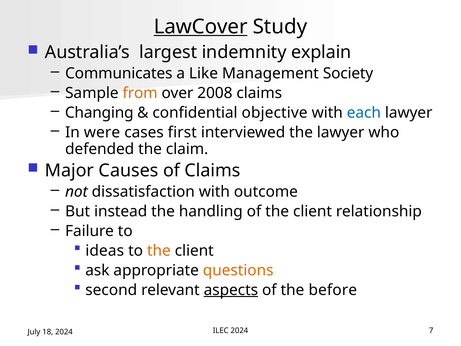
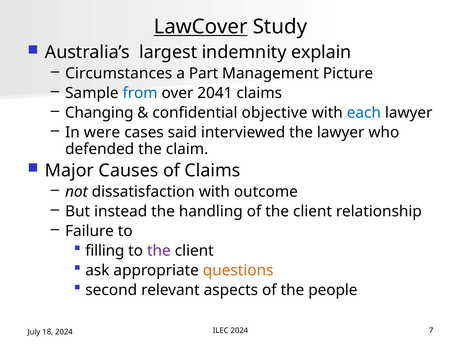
Communicates: Communicates -> Circumstances
Like: Like -> Part
Society: Society -> Picture
from colour: orange -> blue
2008: 2008 -> 2041
first: first -> said
ideas: ideas -> filling
the at (159, 250) colour: orange -> purple
aspects underline: present -> none
before: before -> people
